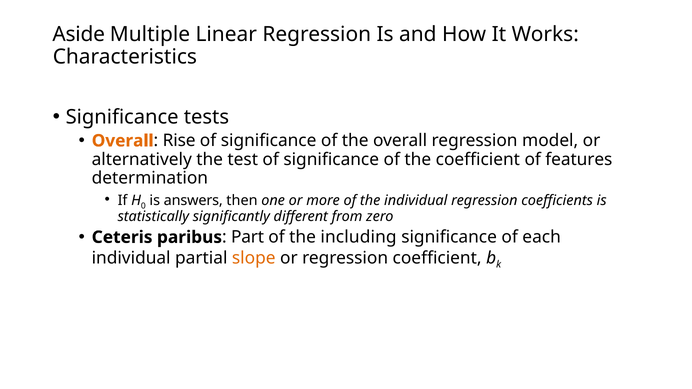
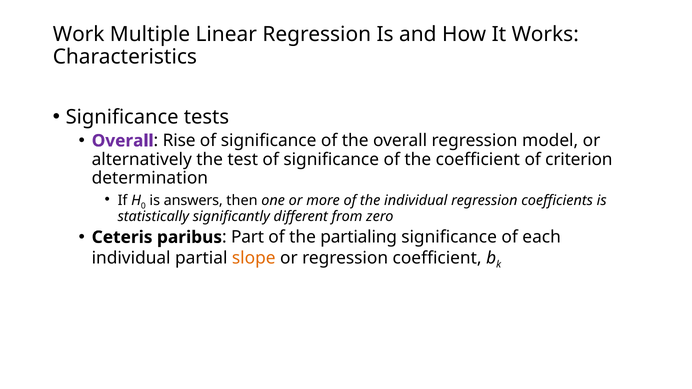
Aside: Aside -> Work
Overall at (123, 141) colour: orange -> purple
features: features -> criterion
including: including -> partialing
